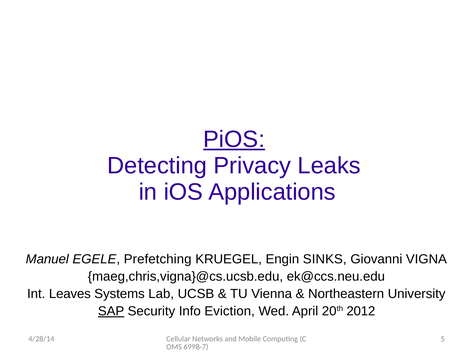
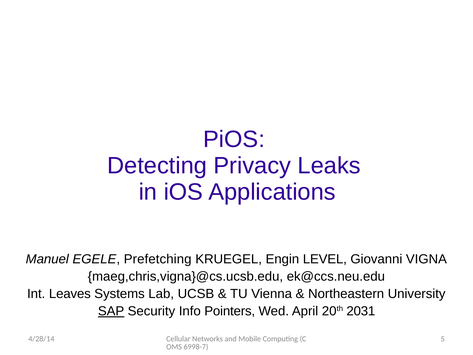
PiOS underline: present -> none
SINKS: SINKS -> LEVEL
Eviction: Eviction -> Pointers
2012: 2012 -> 2031
